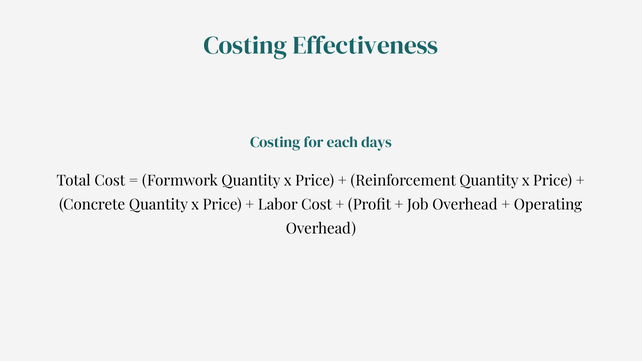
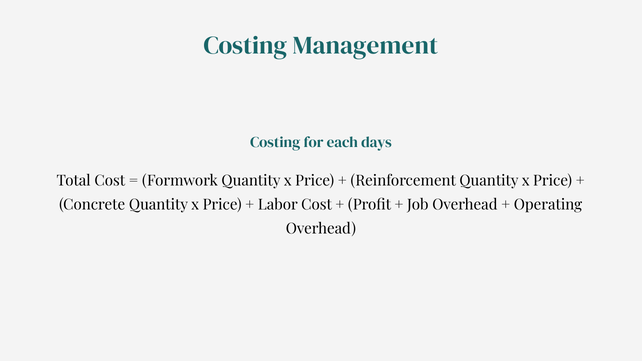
Effectiveness: Effectiveness -> Management
